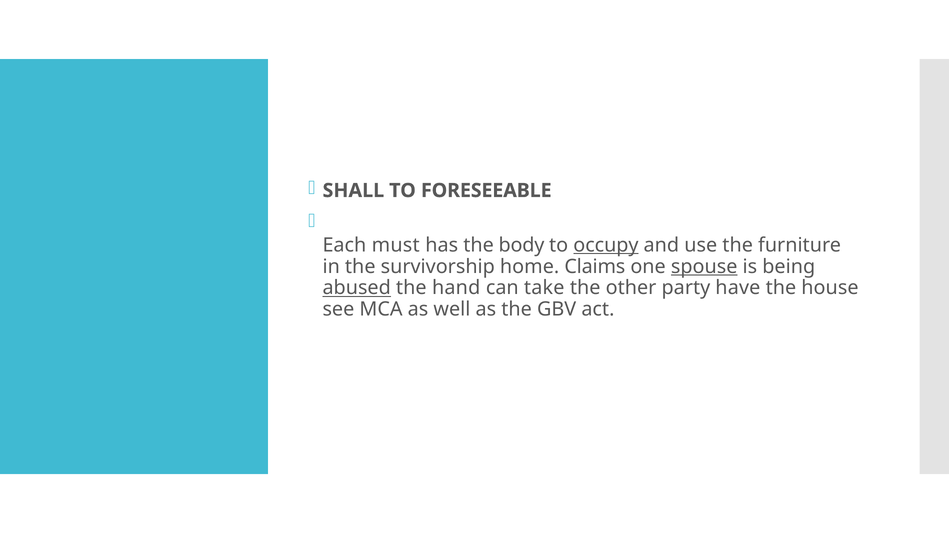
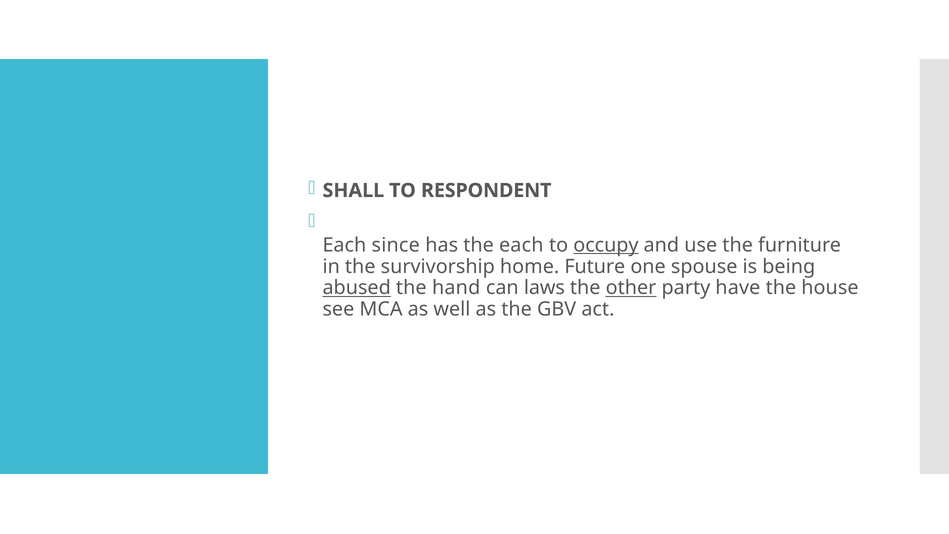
FORESEEABLE: FORESEEABLE -> RESPONDENT
must: must -> since
the body: body -> each
Claims: Claims -> Future
spouse underline: present -> none
take: take -> laws
other underline: none -> present
